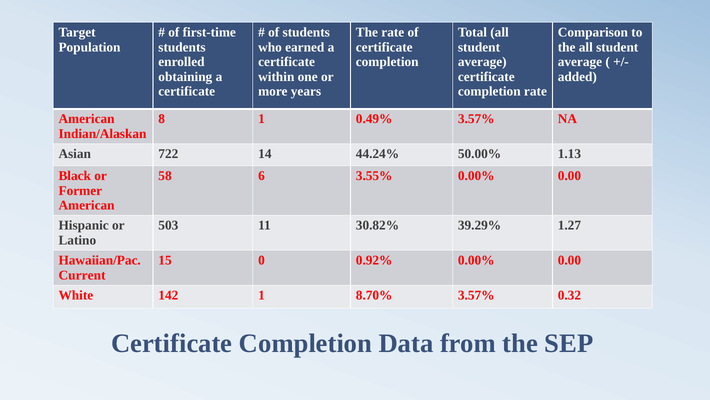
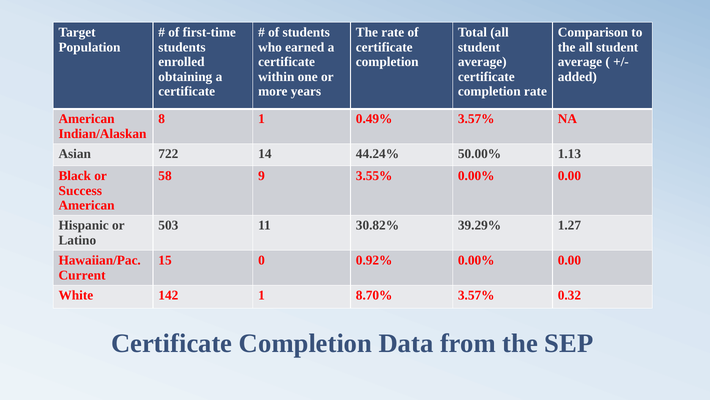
6: 6 -> 9
Former: Former -> Success
